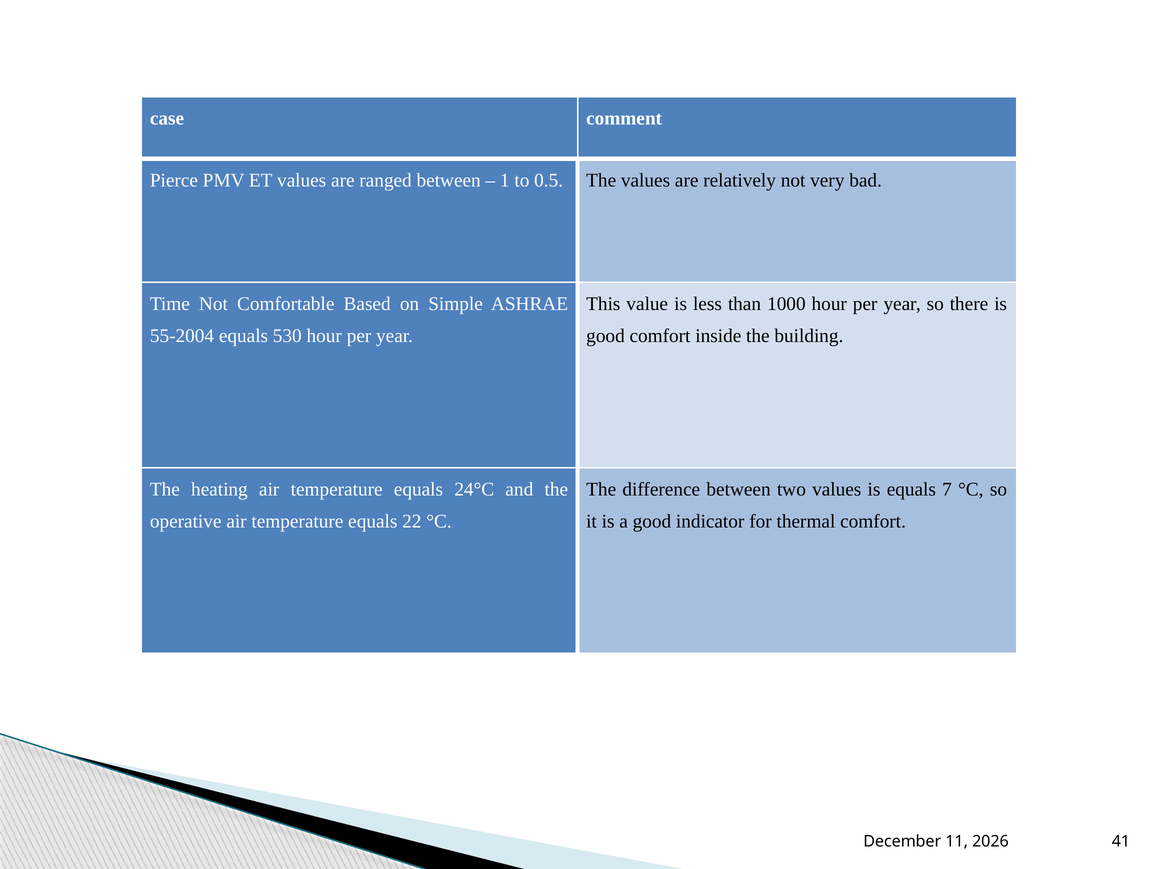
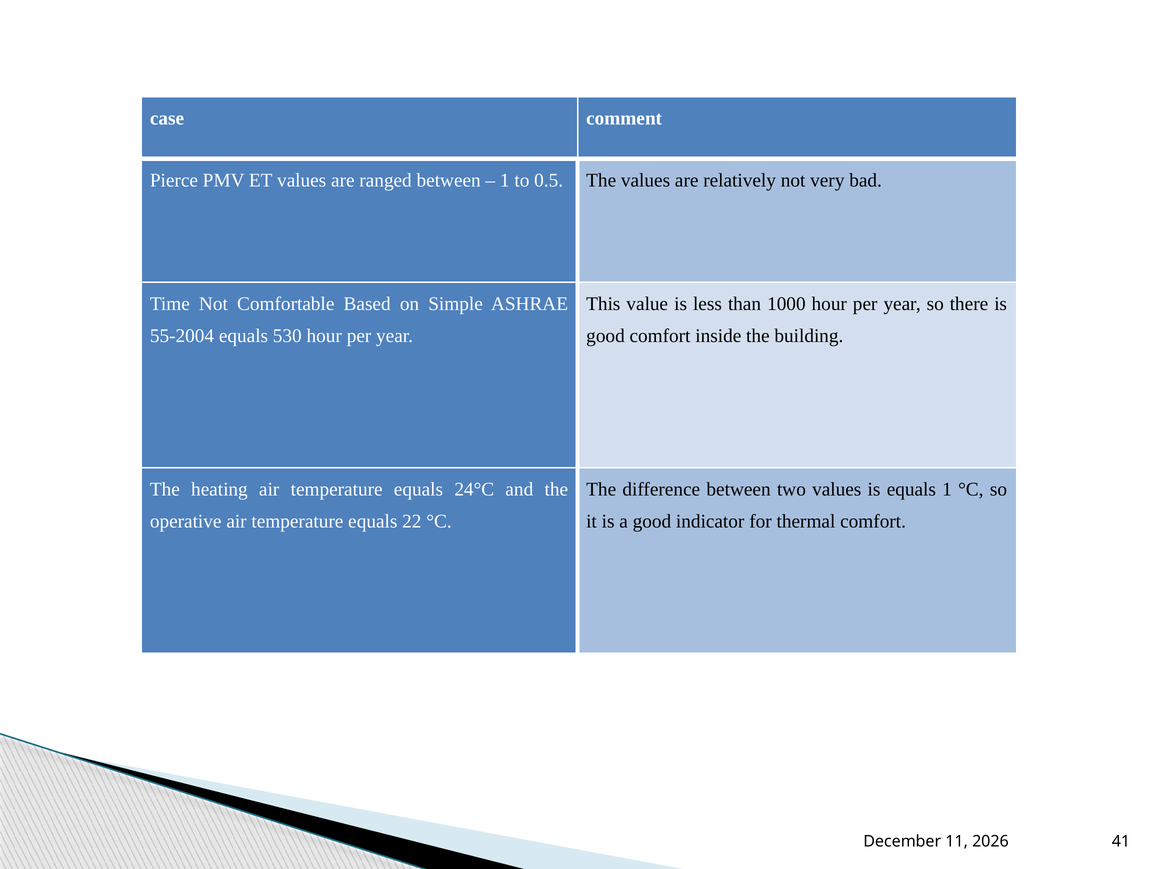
equals 7: 7 -> 1
